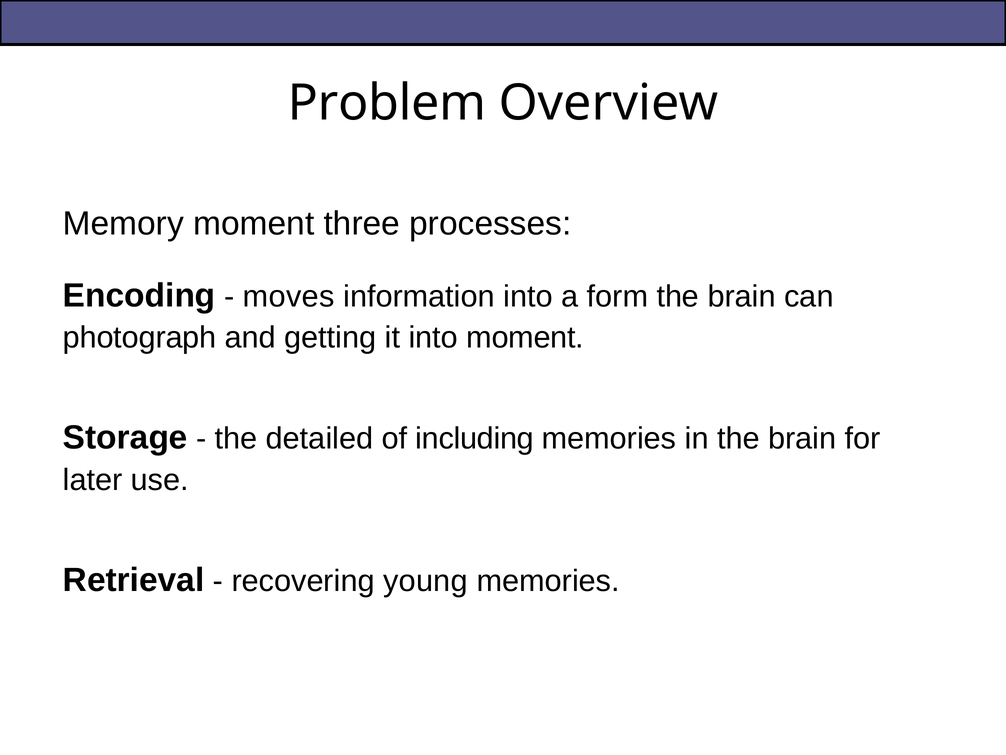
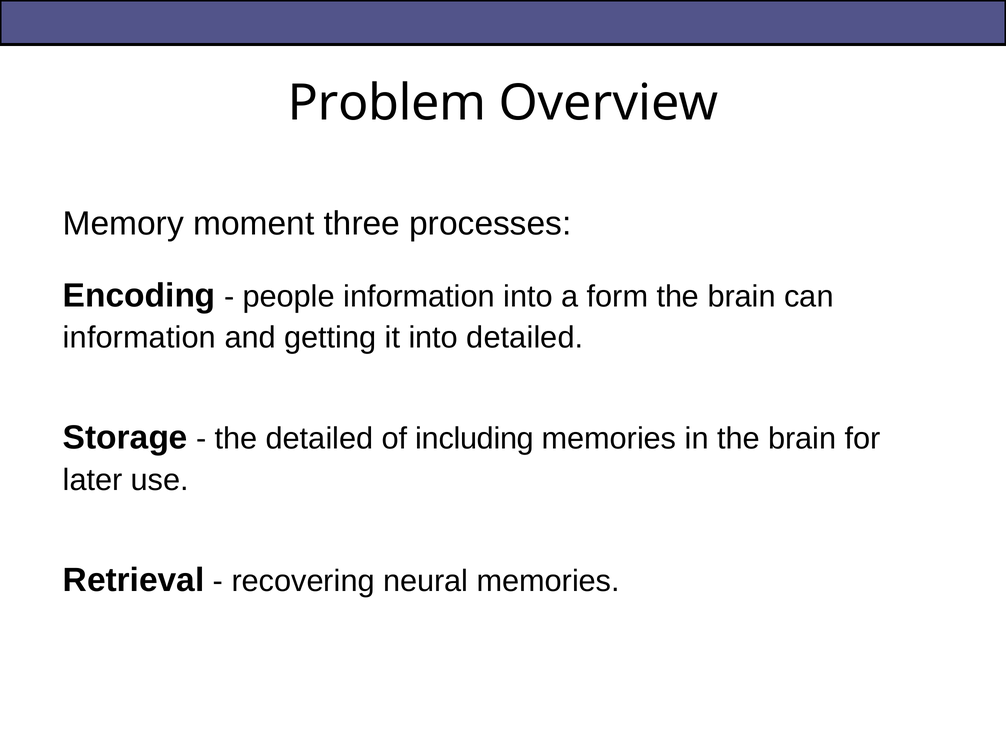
moves: moves -> people
photograph at (140, 337): photograph -> information
into moment: moment -> detailed
young: young -> neural
